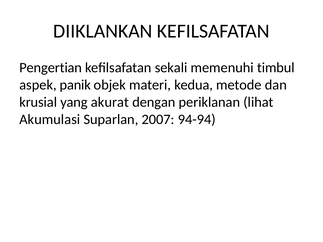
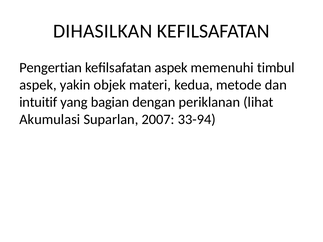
DIIKLANKAN: DIIKLANKAN -> DIHASILKAN
kefilsafatan sekali: sekali -> aspek
panik: panik -> yakin
krusial: krusial -> intuitif
akurat: akurat -> bagian
94-94: 94-94 -> 33-94
